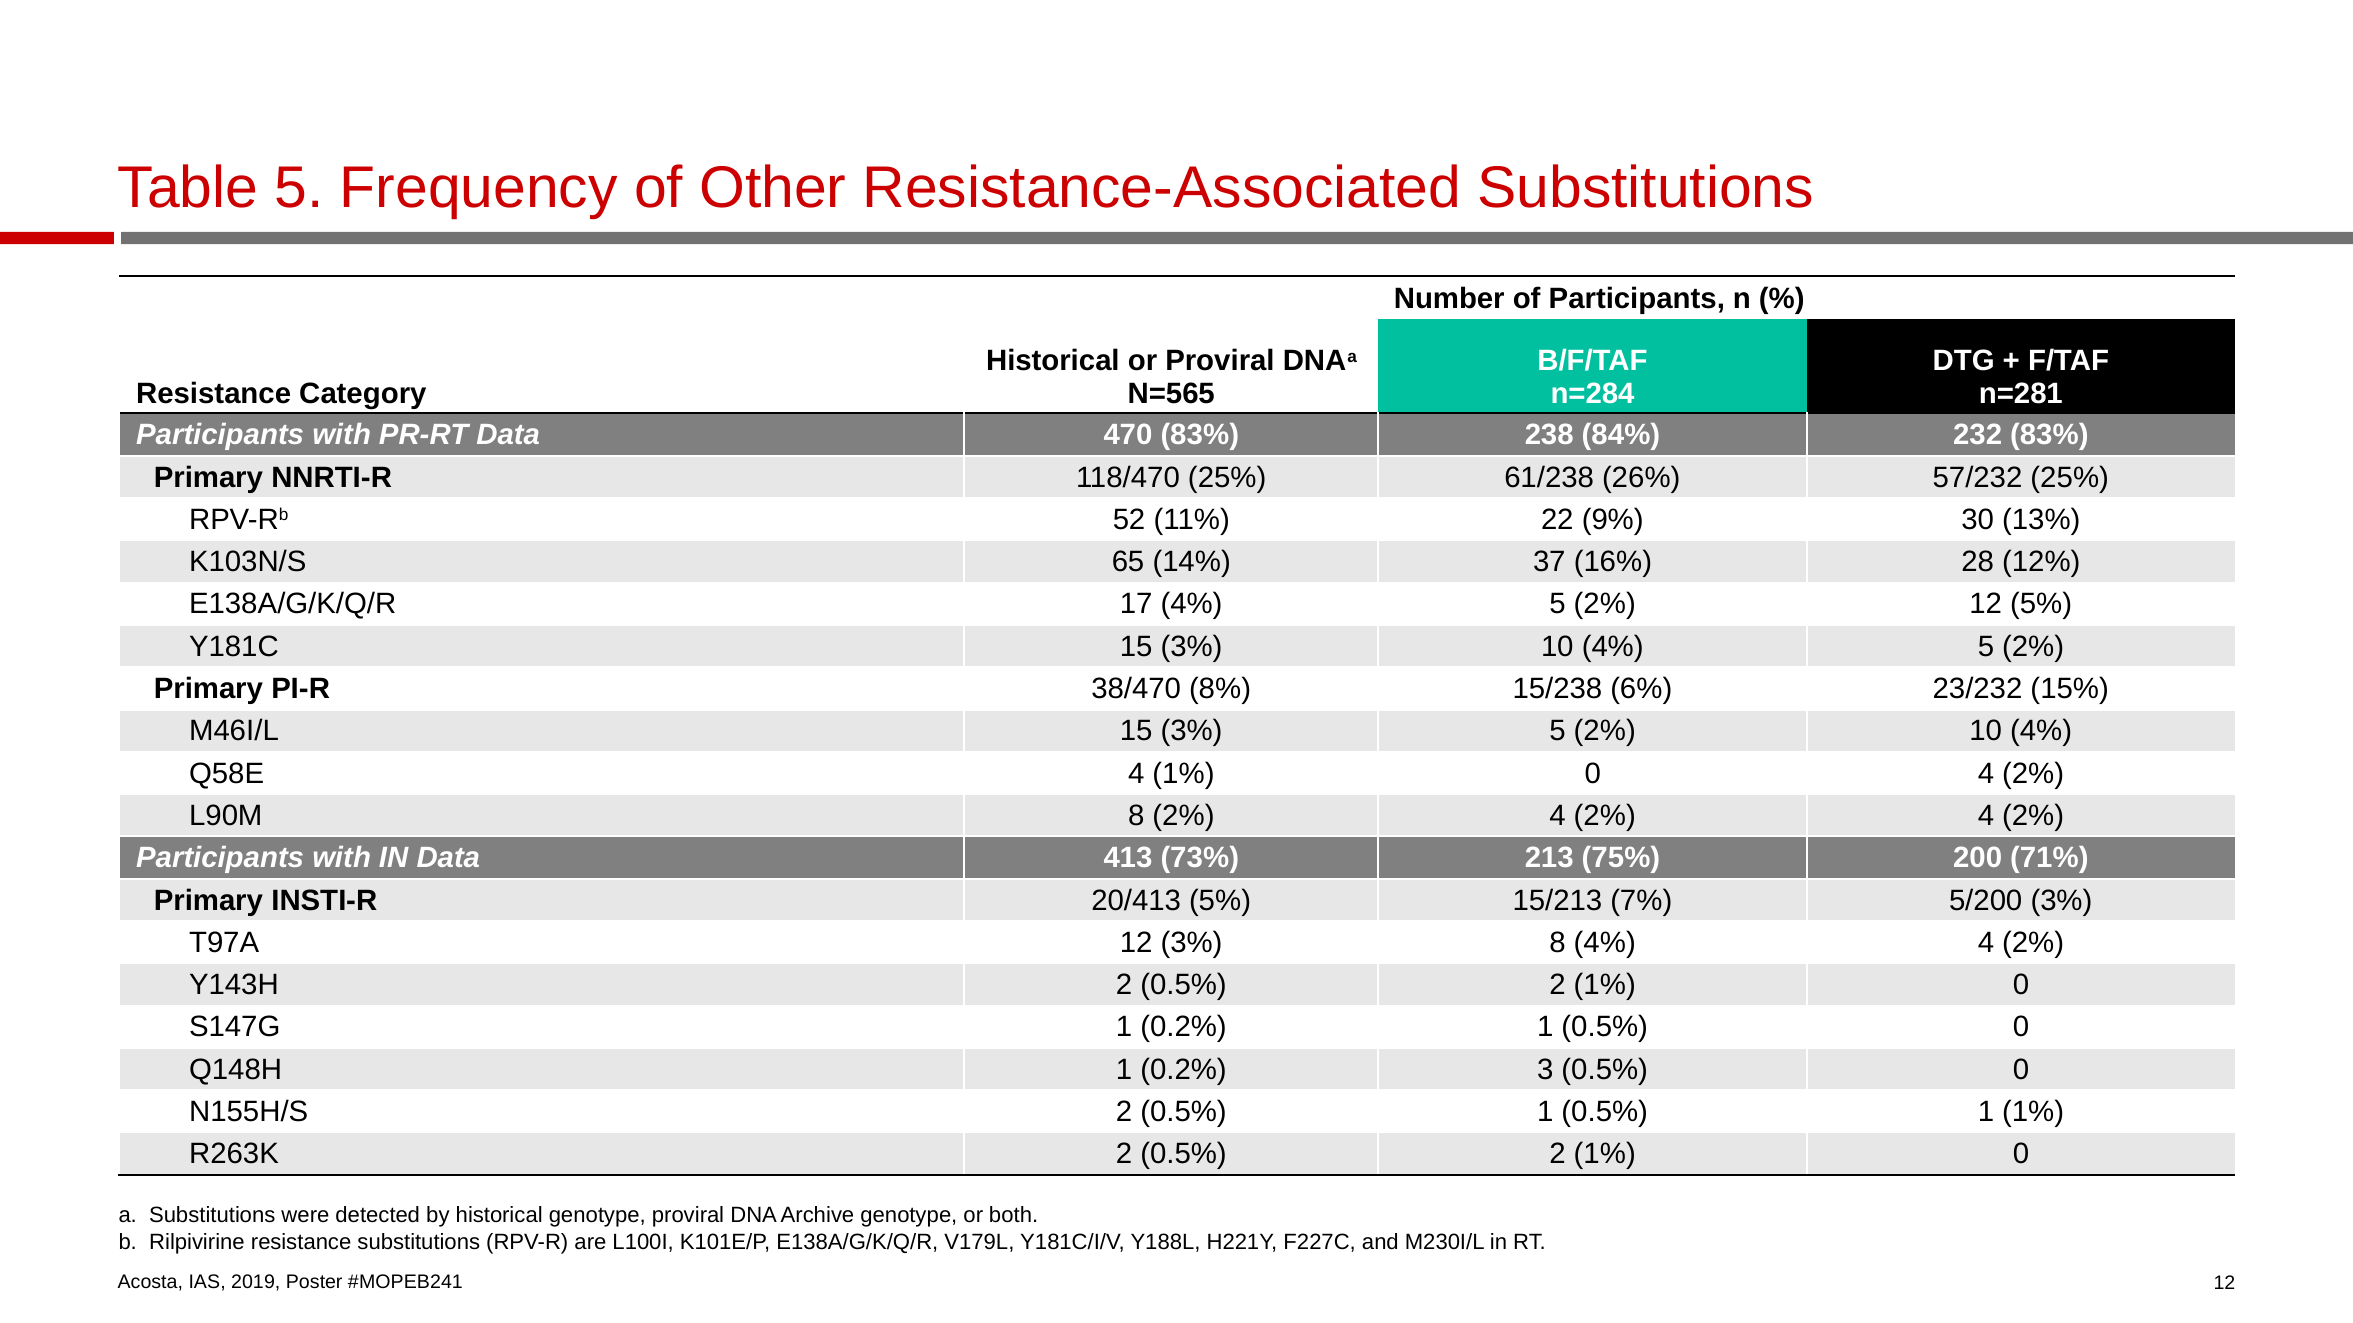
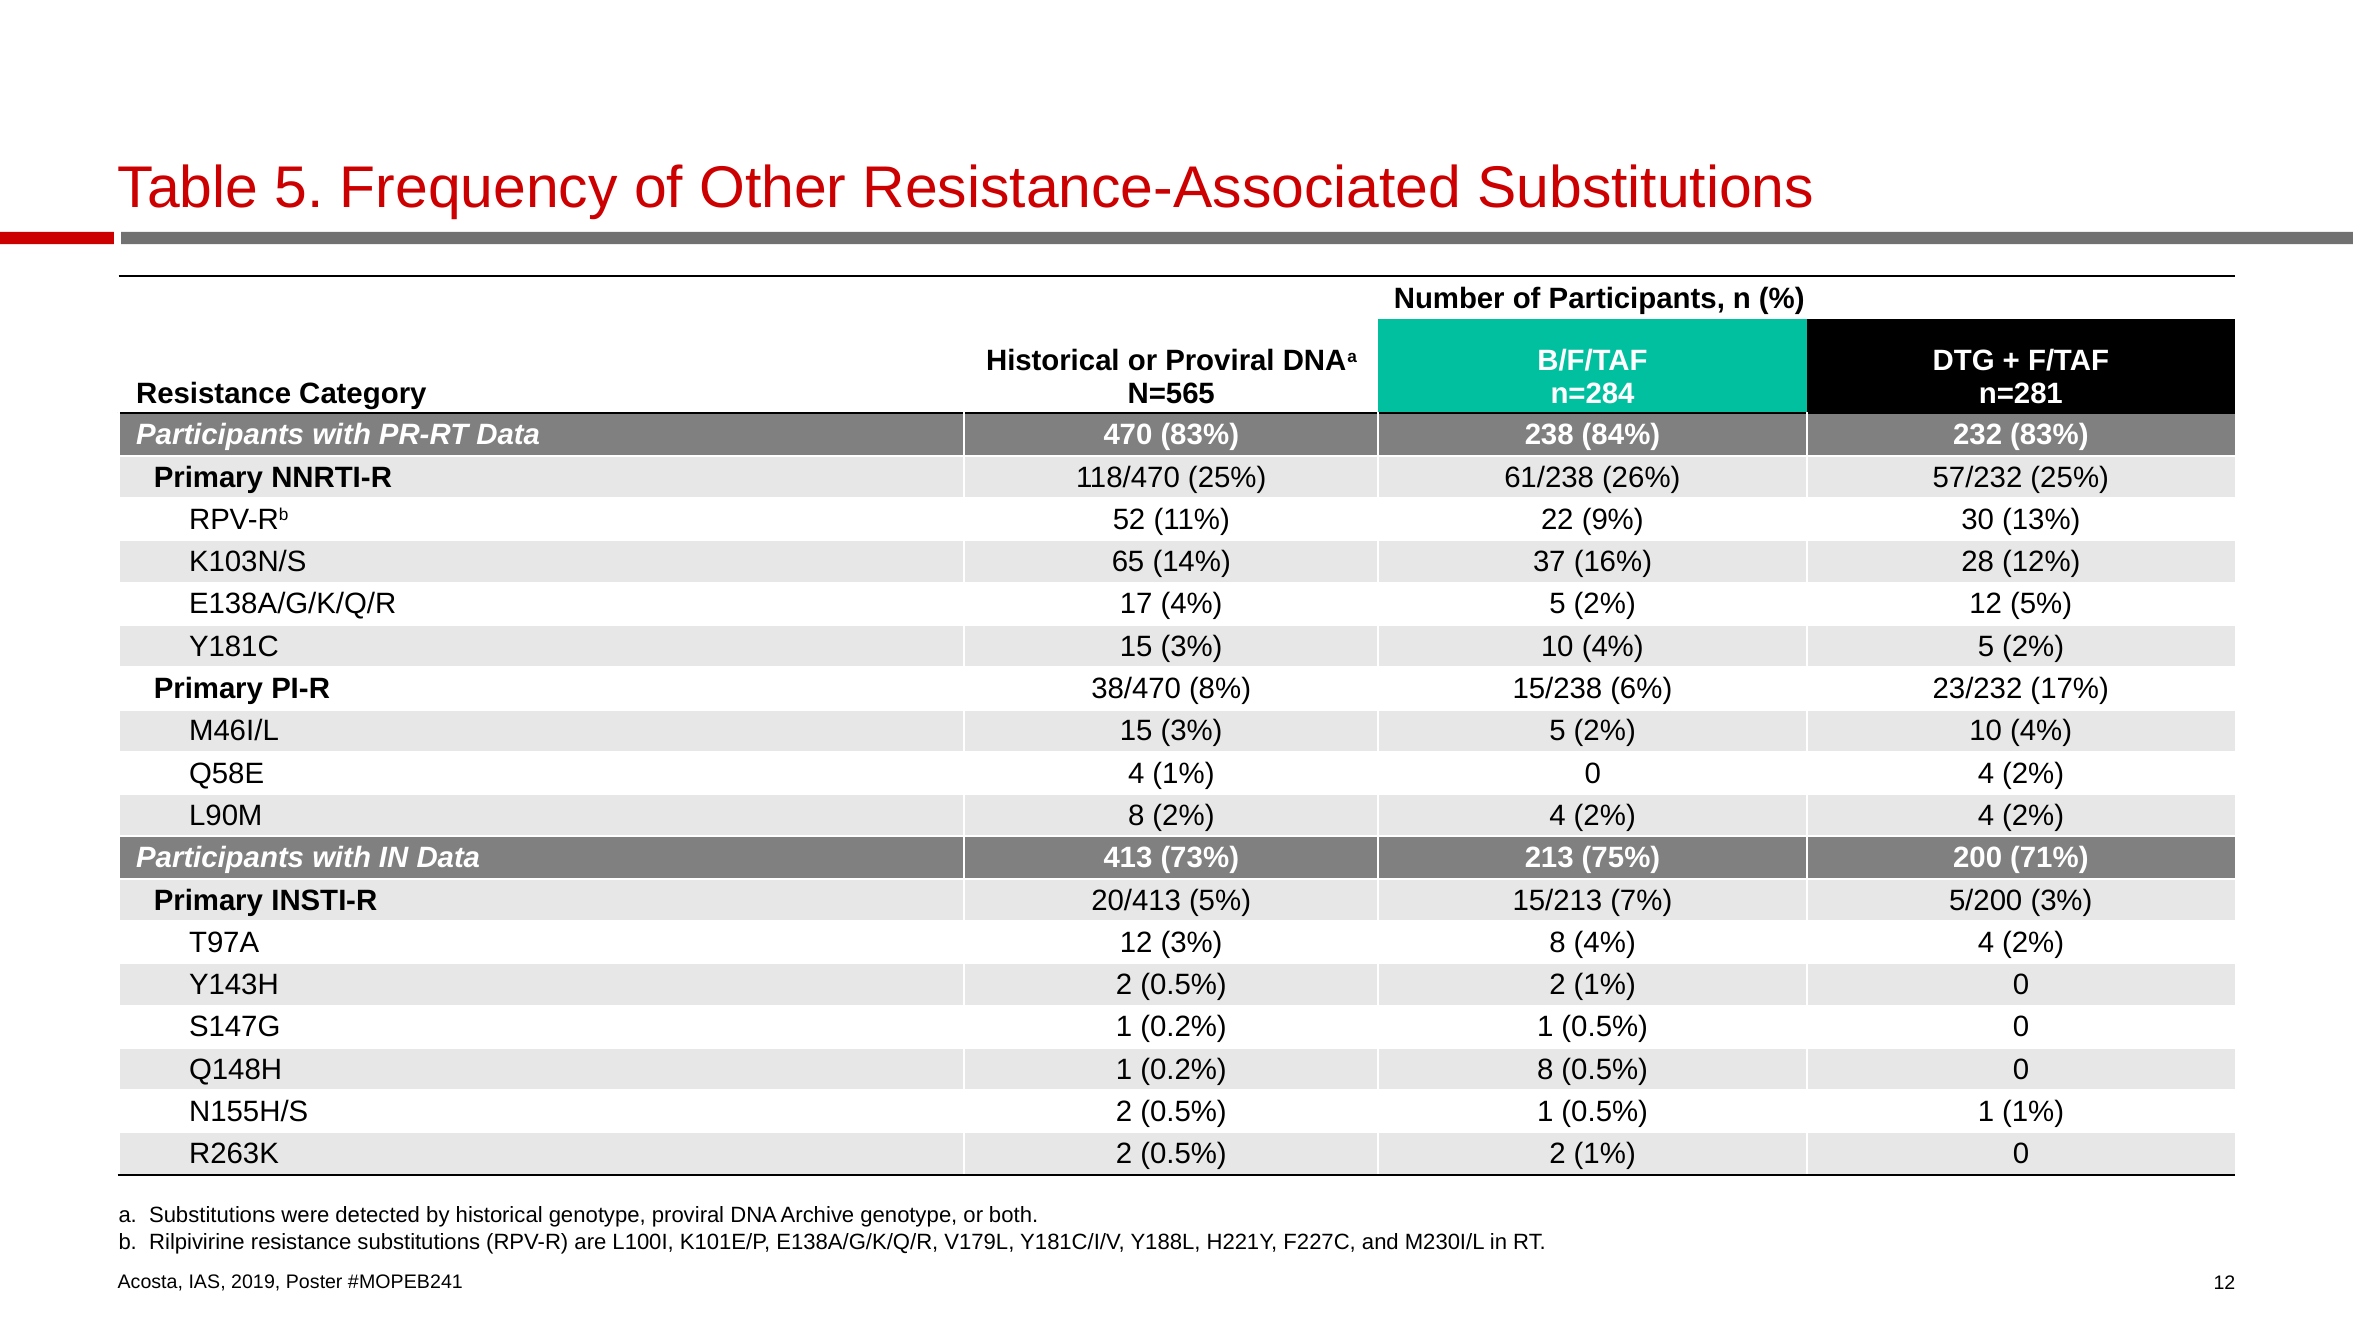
15%: 15% -> 17%
0.2% 3: 3 -> 8
